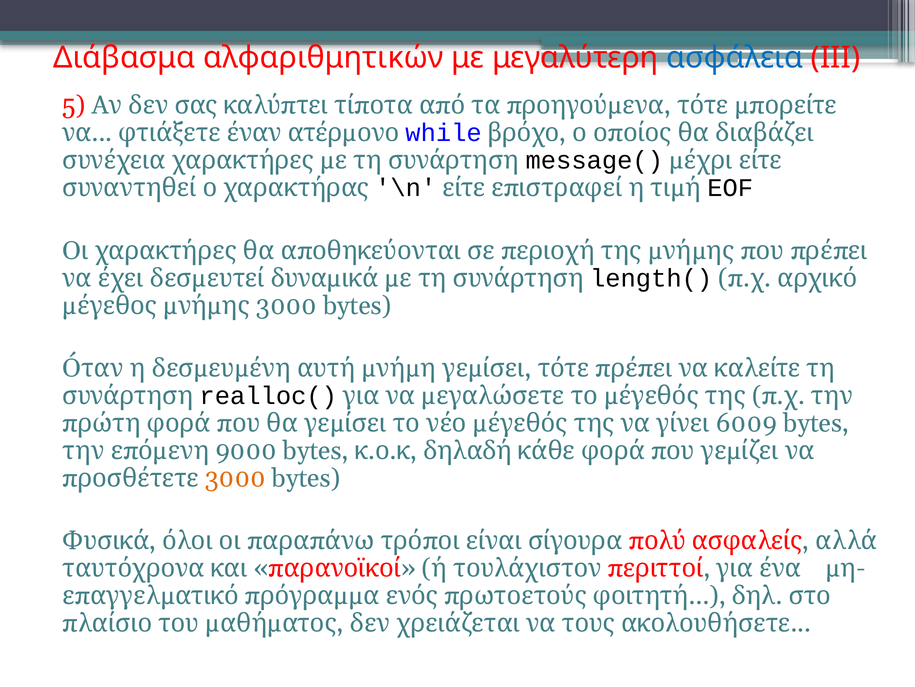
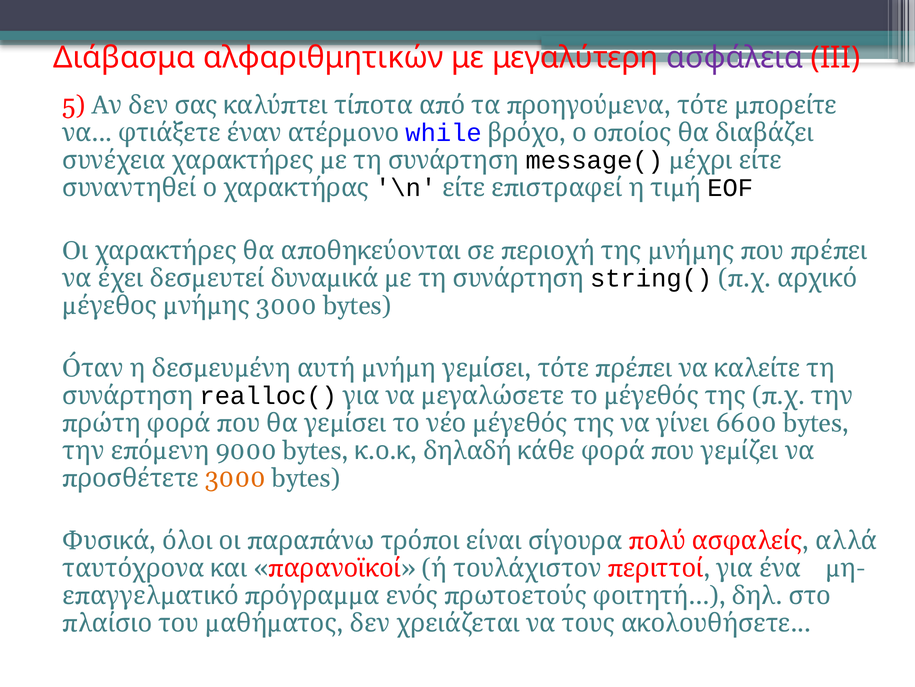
ασφάλεια colour: blue -> purple
length(: length( -> string(
6009: 6009 -> 6600
